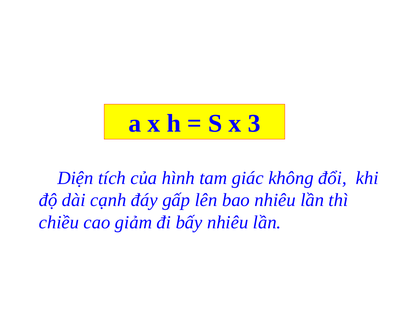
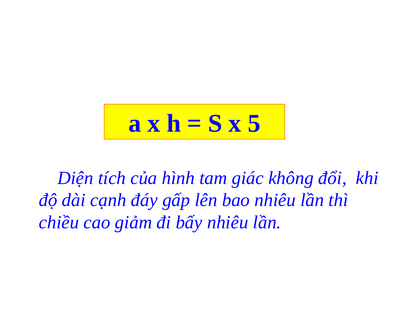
3: 3 -> 5
